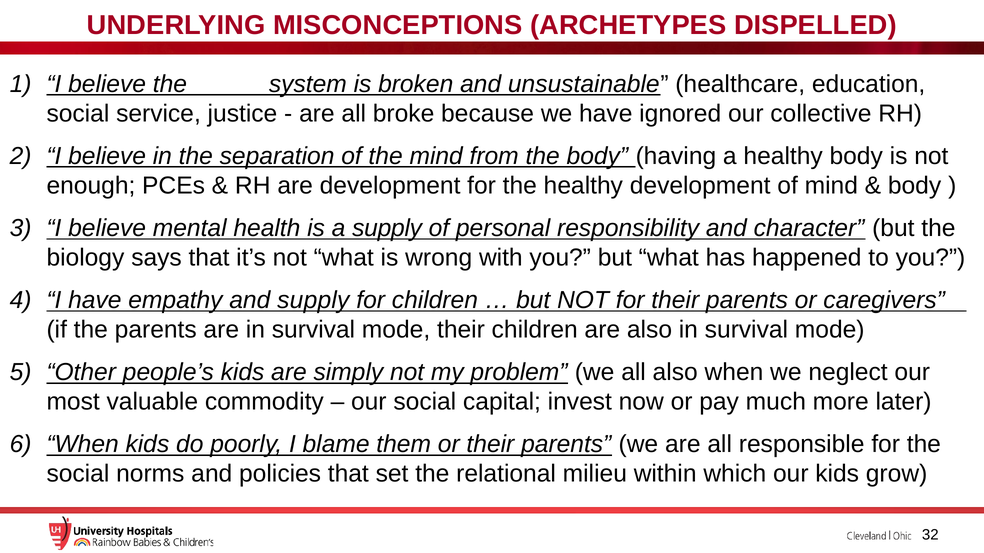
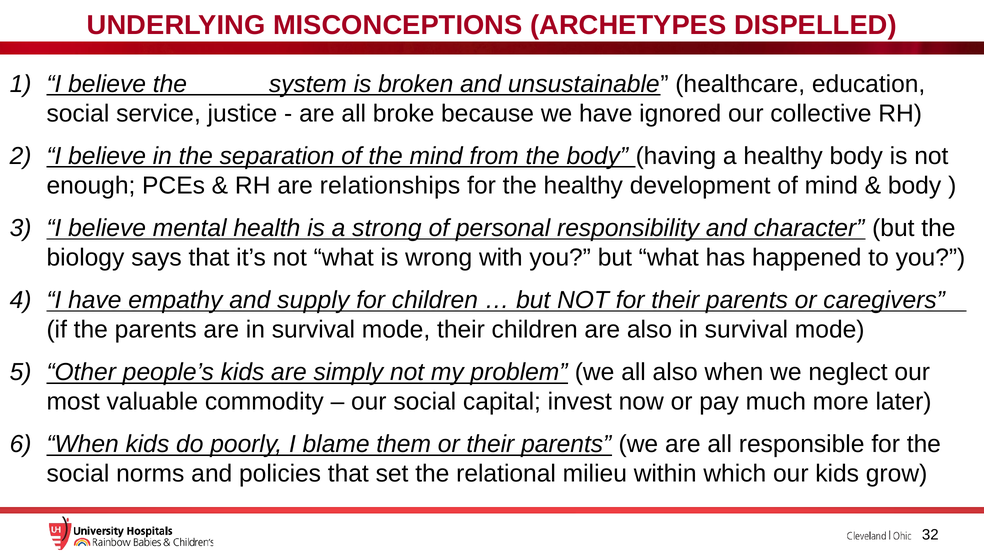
are development: development -> relationships
a supply: supply -> strong
